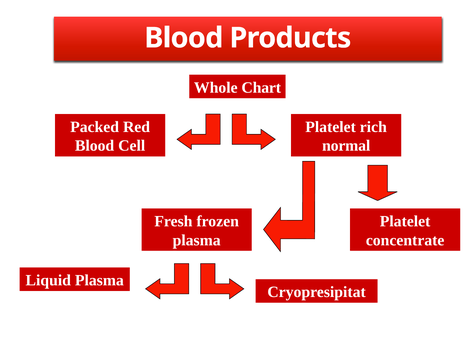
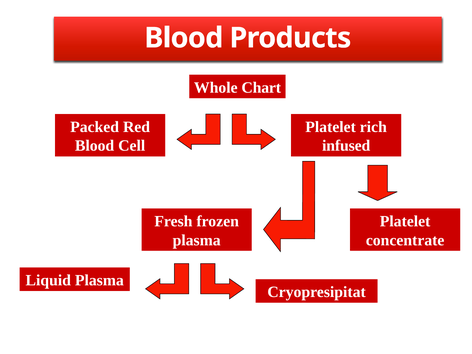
normal: normal -> infused
